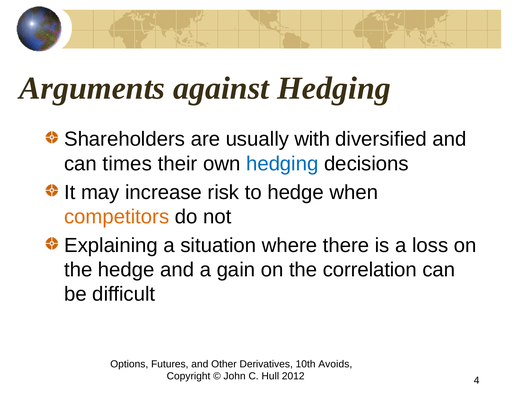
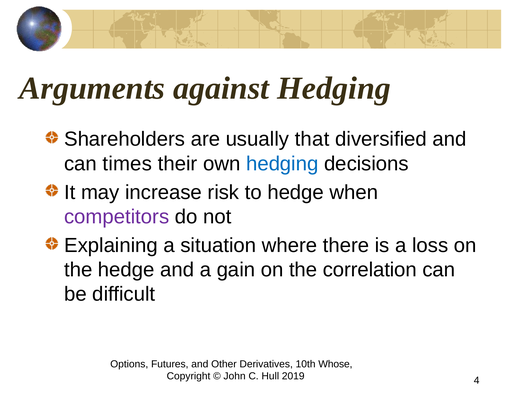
with: with -> that
competitors colour: orange -> purple
Avoids: Avoids -> Whose
2012: 2012 -> 2019
